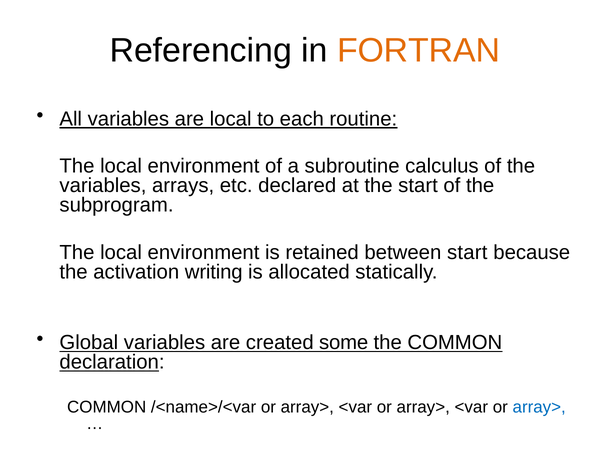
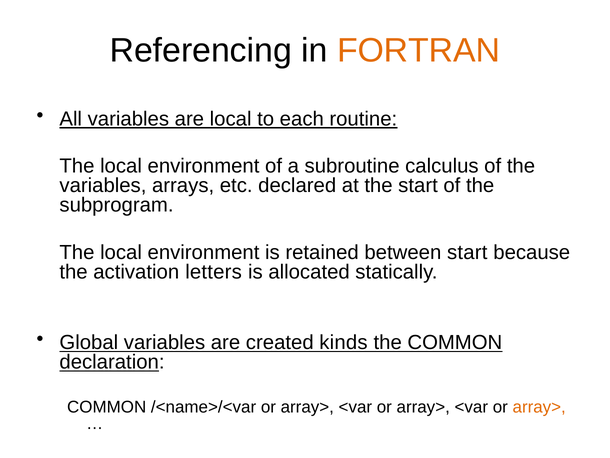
writing: writing -> letters
some: some -> kinds
array> at (539, 407) colour: blue -> orange
